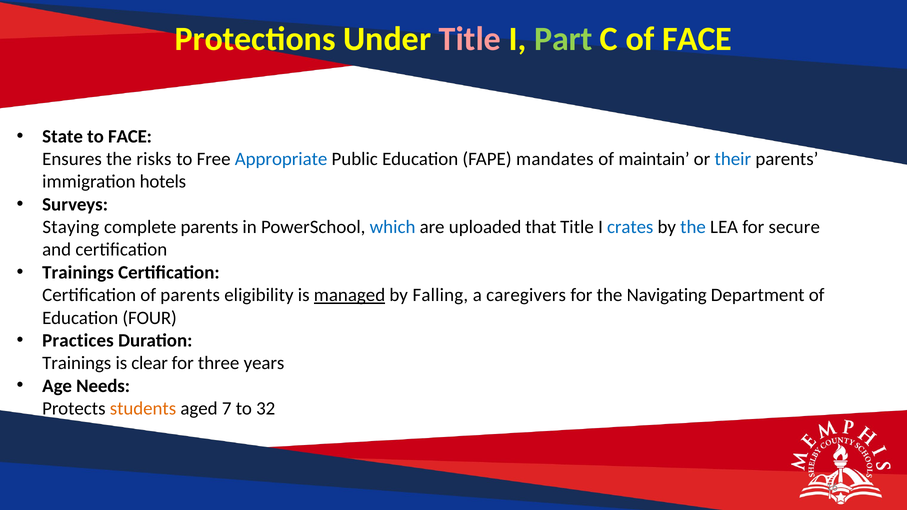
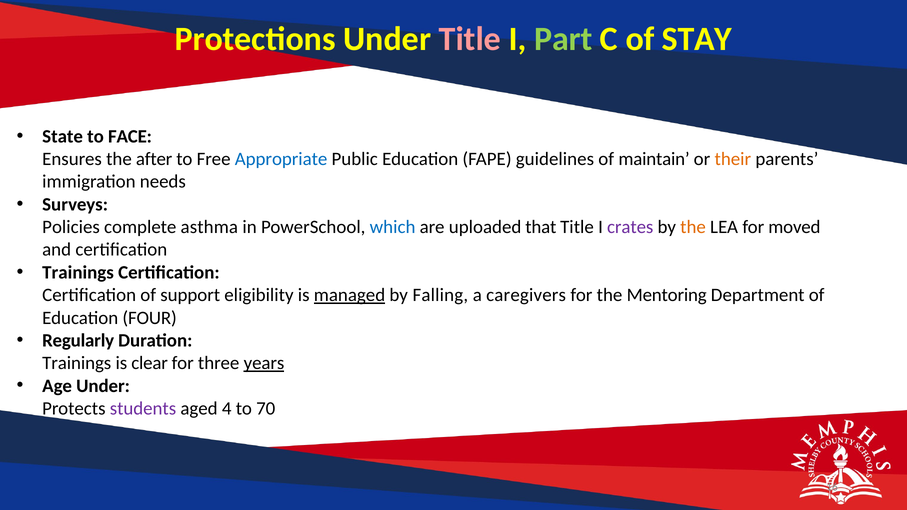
of FACE: FACE -> STAY
risks: risks -> after
mandates: mandates -> guidelines
their colour: blue -> orange
hotels: hotels -> needs
Staying: Staying -> Policies
complete parents: parents -> asthma
crates colour: blue -> purple
the at (693, 227) colour: blue -> orange
secure: secure -> moved
of parents: parents -> support
Navigating: Navigating -> Mentoring
Practices: Practices -> Regularly
years underline: none -> present
Age Needs: Needs -> Under
students colour: orange -> purple
7: 7 -> 4
32: 32 -> 70
